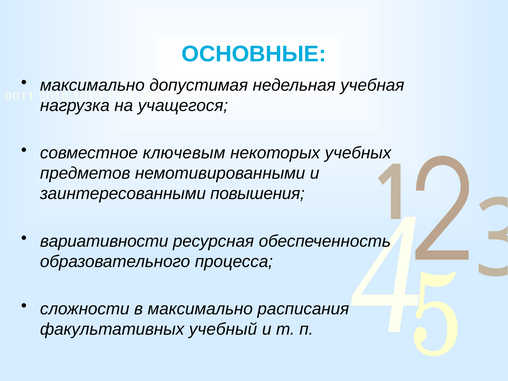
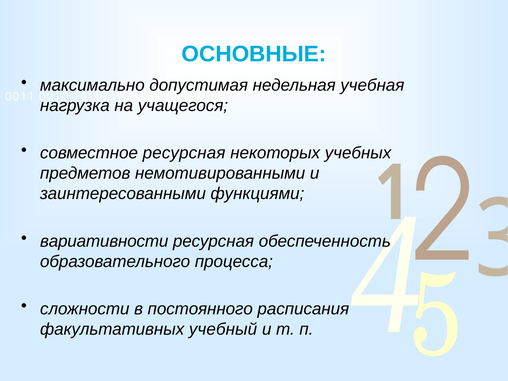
совместное ключевым: ключевым -> ресурсная
повышения: повышения -> функциями
в максимально: максимально -> постоянного
